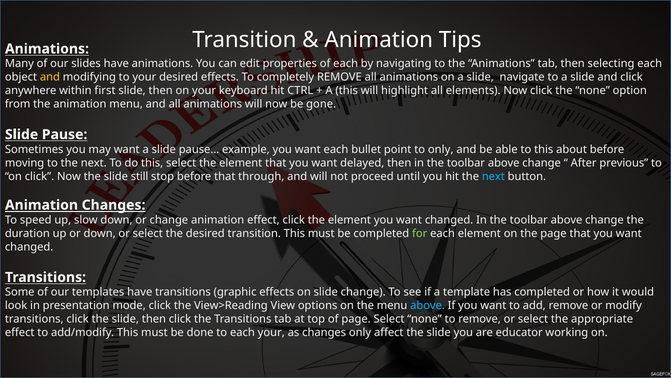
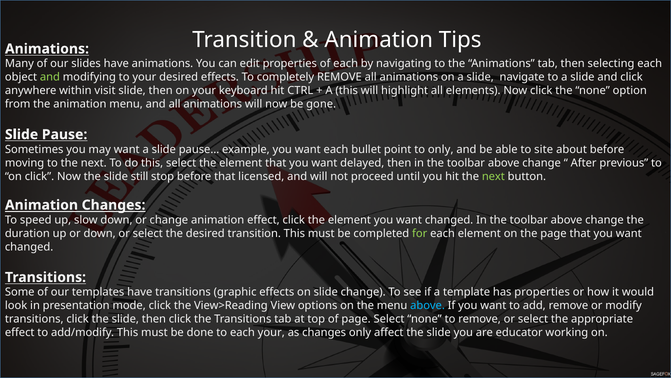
and at (50, 77) colour: yellow -> light green
first: first -> visit
to this: this -> site
through: through -> licensed
next at (493, 176) colour: light blue -> light green
has completed: completed -> properties
